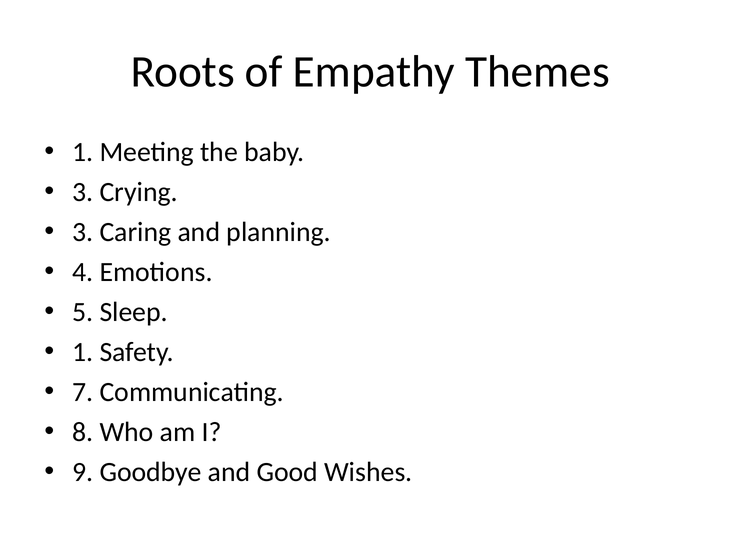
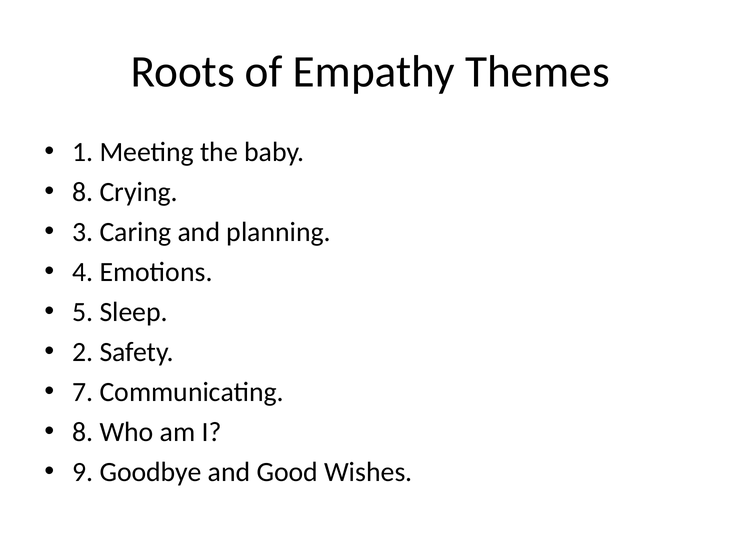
3 at (83, 192): 3 -> 8
1 at (83, 352): 1 -> 2
